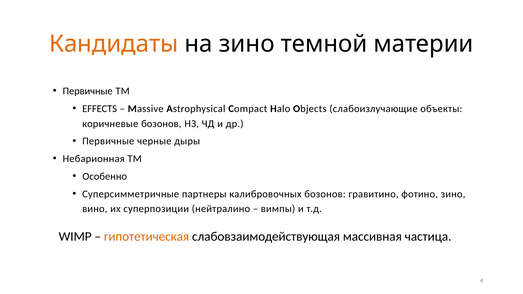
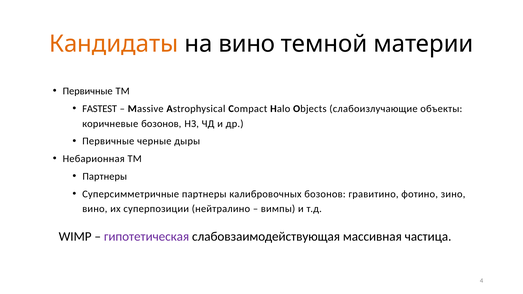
на зино: зино -> вино
EFFECTS: EFFECTS -> FASTEST
Особенно at (105, 177): Особенно -> Партнеры
гипотетическая colour: orange -> purple
